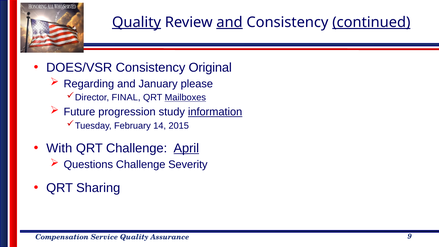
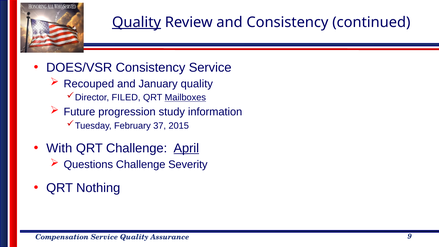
and at (230, 22) underline: present -> none
continued underline: present -> none
Consistency Original: Original -> Service
Regarding: Regarding -> Recouped
January please: please -> quality
FINAL: FINAL -> FILED
information underline: present -> none
14: 14 -> 37
Sharing: Sharing -> Nothing
